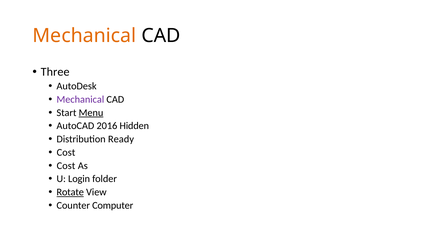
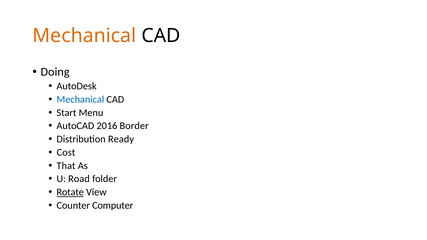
Three: Three -> Doing
Mechanical at (80, 99) colour: purple -> blue
Menu underline: present -> none
Hidden: Hidden -> Border
Cost at (66, 166): Cost -> That
Login: Login -> Road
